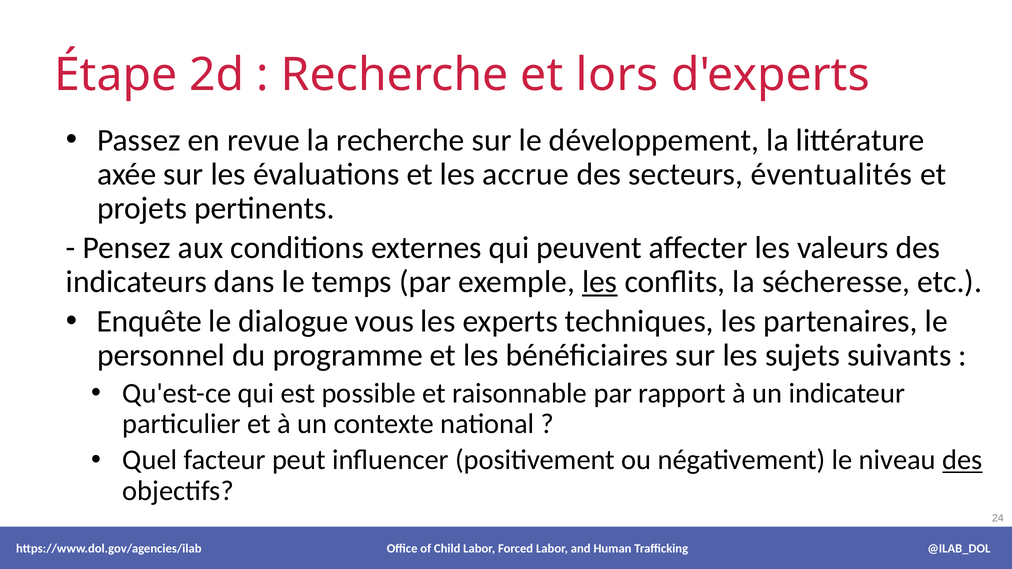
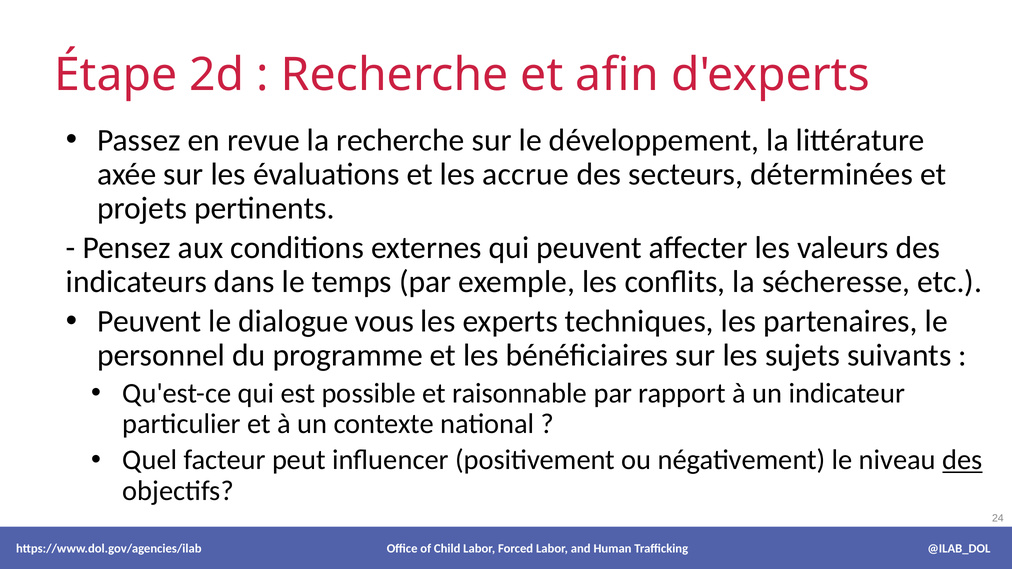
lors: lors -> afin
éventualités: éventualités -> déterminées
les at (600, 282) underline: present -> none
Enquête at (149, 321): Enquête -> Peuvent
